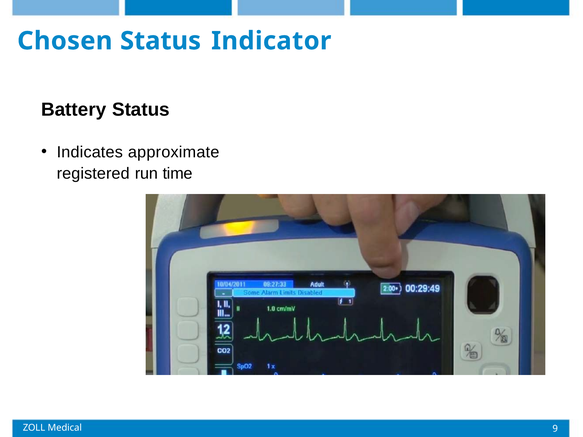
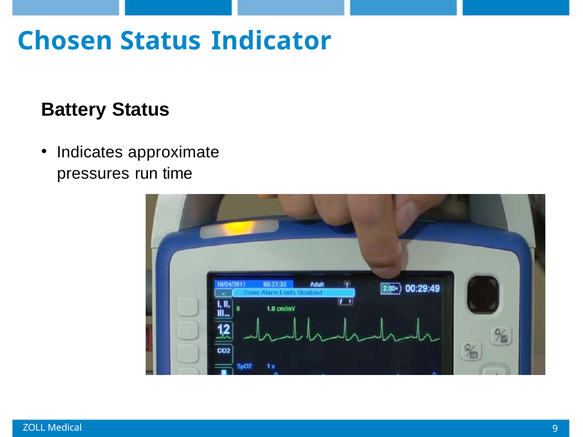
registered: registered -> pressures
